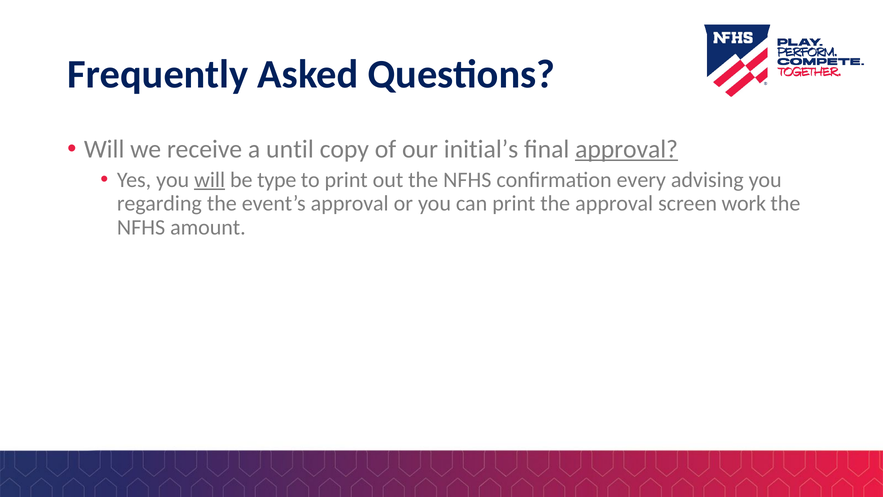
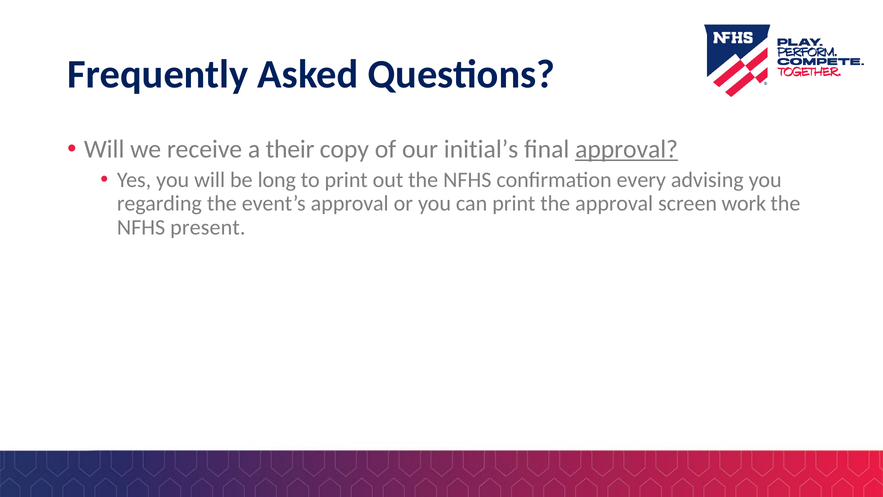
until: until -> their
will at (210, 180) underline: present -> none
type: type -> long
amount: amount -> present
